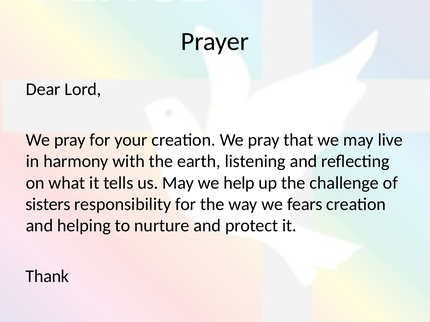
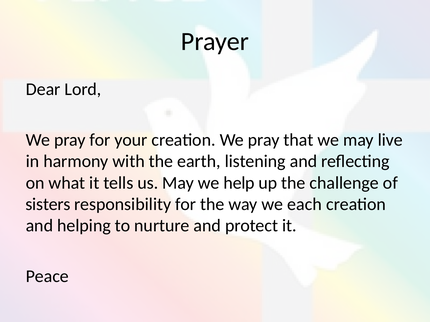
fears: fears -> each
Thank: Thank -> Peace
